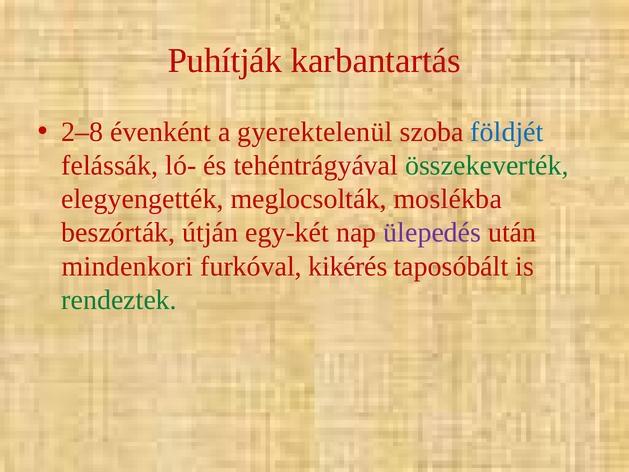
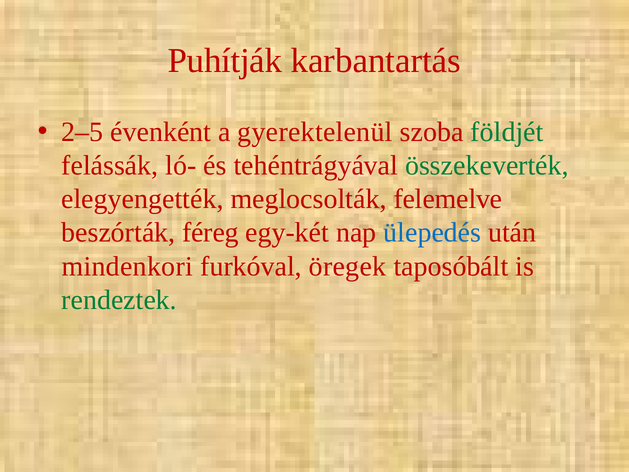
2–8: 2–8 -> 2–5
földjét colour: blue -> green
moslékba: moslékba -> felemelve
útján: útján -> féreg
ülepedés colour: purple -> blue
kikérés: kikérés -> öregek
